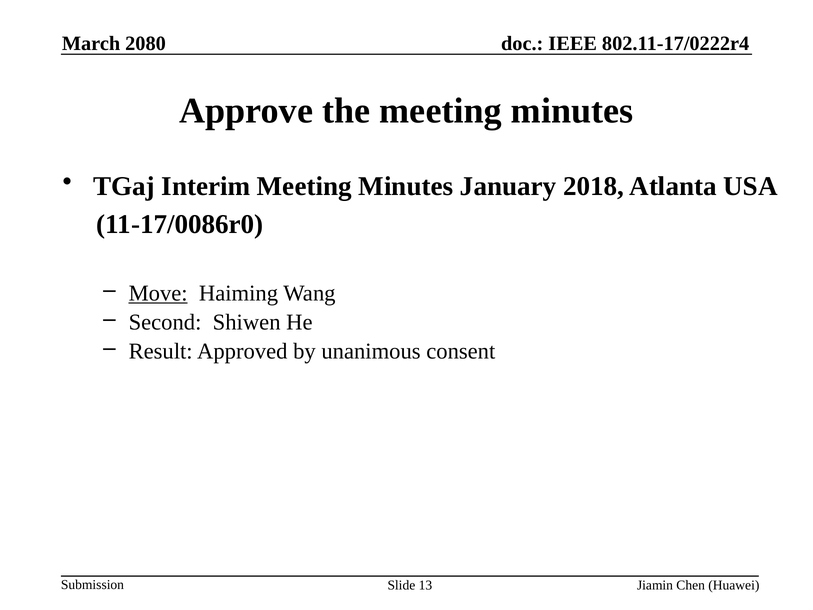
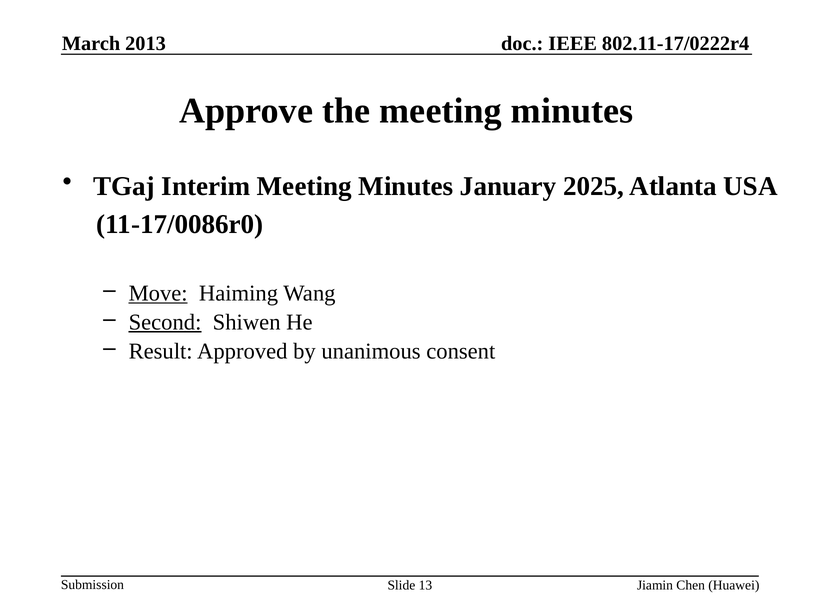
2080: 2080 -> 2013
2018: 2018 -> 2025
Second underline: none -> present
